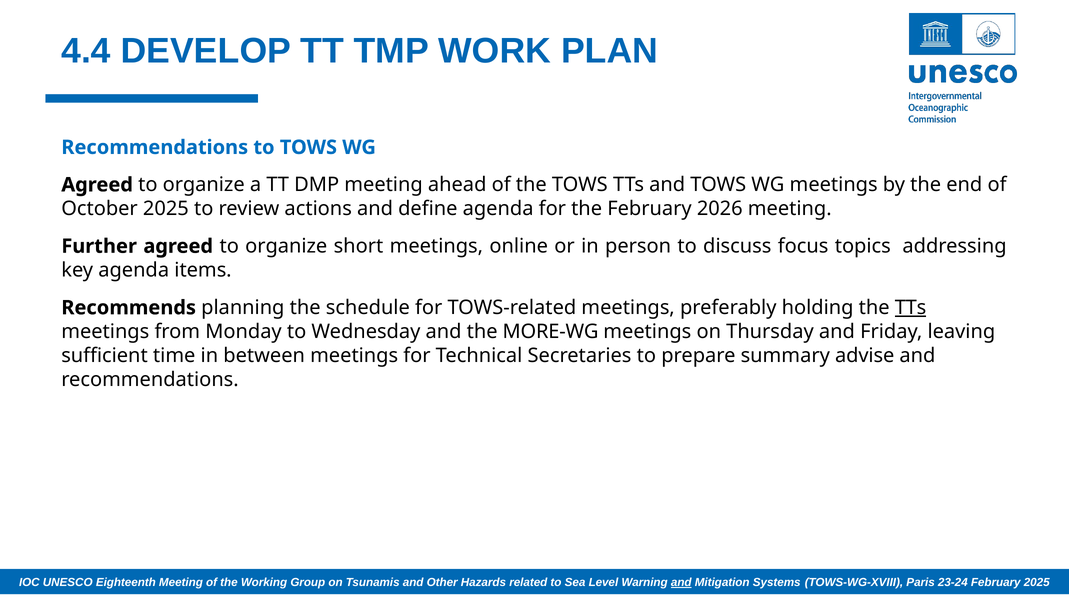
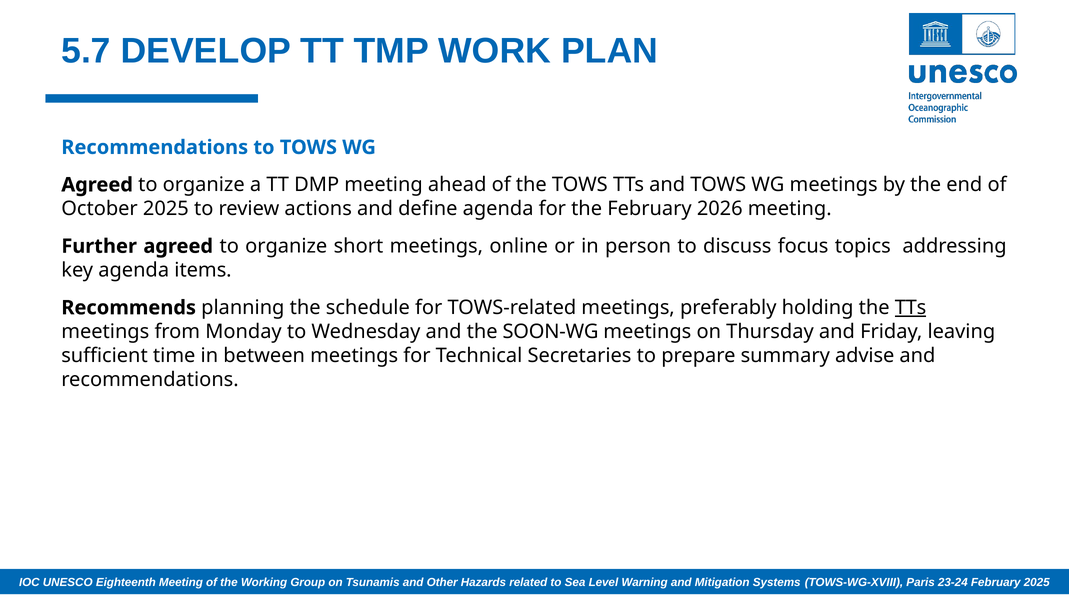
4.4: 4.4 -> 5.7
MORE-WG: MORE-WG -> SOON-WG
and at (681, 583) underline: present -> none
